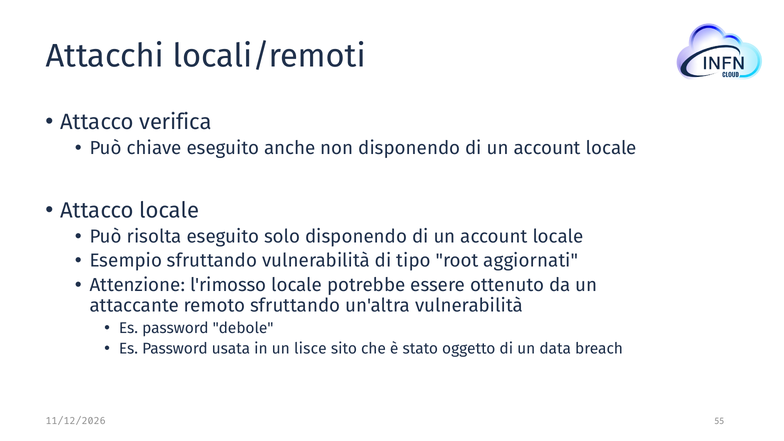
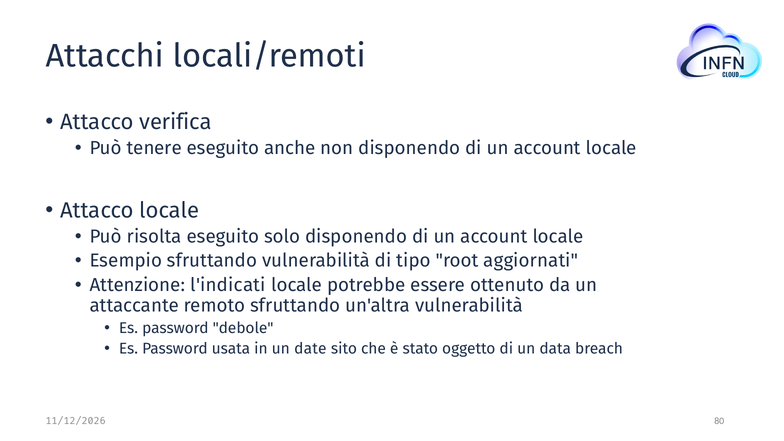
chiave: chiave -> tenere
l'rimosso: l'rimosso -> l'indicati
lisce: lisce -> date
55: 55 -> 80
